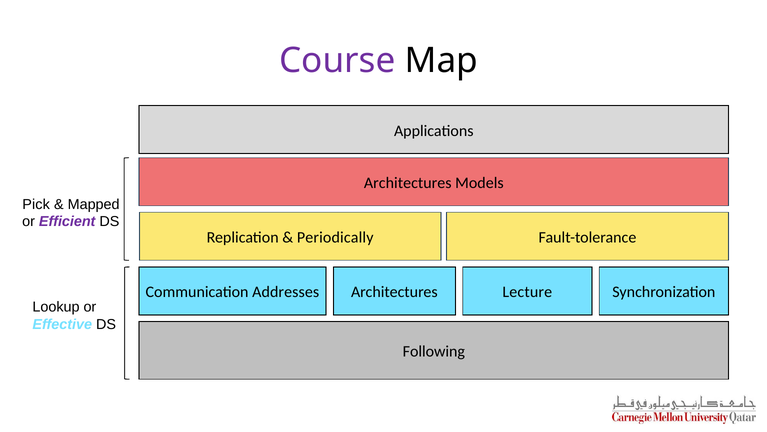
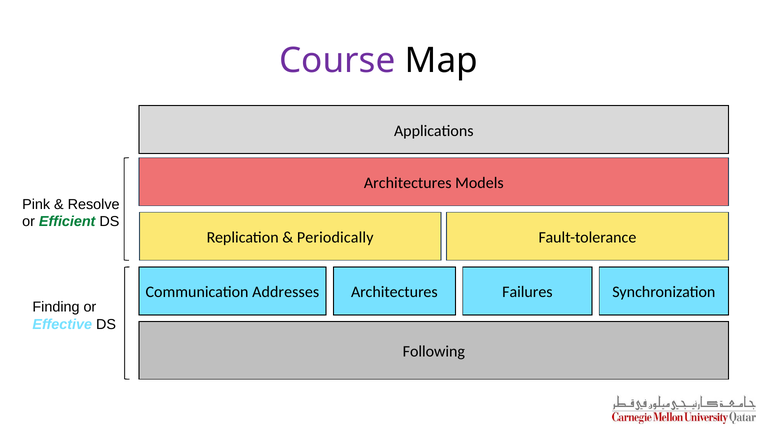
Pick: Pick -> Pink
Mapped: Mapped -> Resolve
Efficient colour: purple -> green
Lecture: Lecture -> Failures
Lookup: Lookup -> Finding
